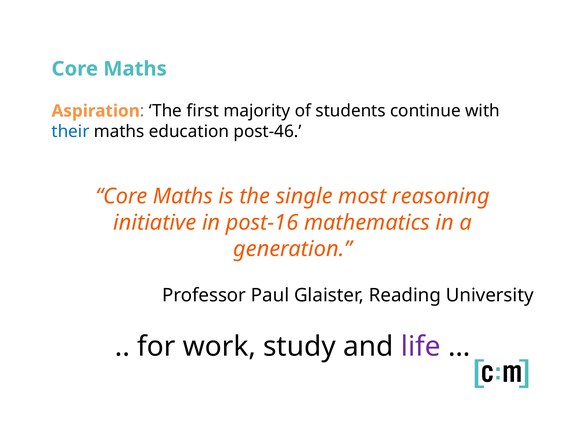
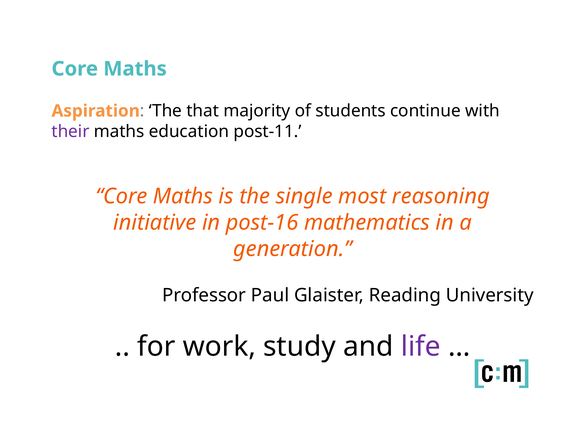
first: first -> that
their colour: blue -> purple
post-46: post-46 -> post-11
